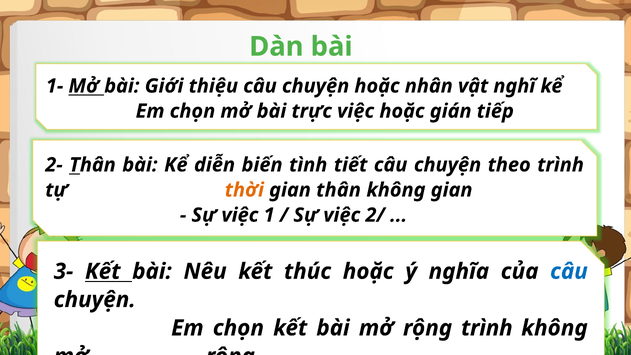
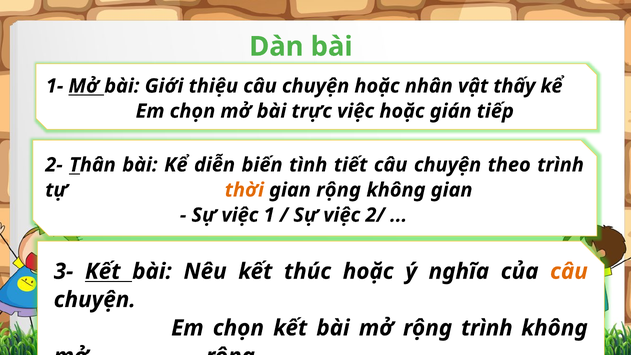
nghĩ: nghĩ -> thấy
gian thân: thân -> rộng
câu at (569, 271) colour: blue -> orange
